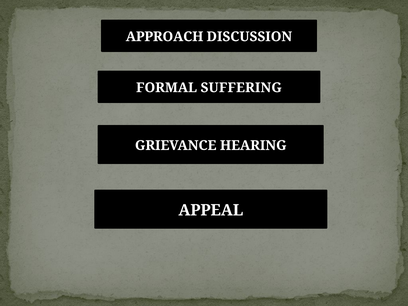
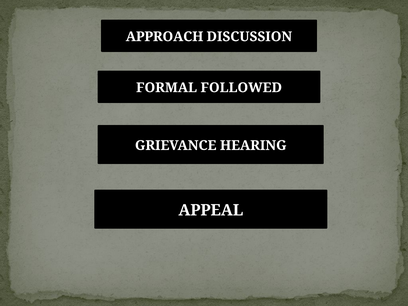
SUFFERING: SUFFERING -> FOLLOWED
